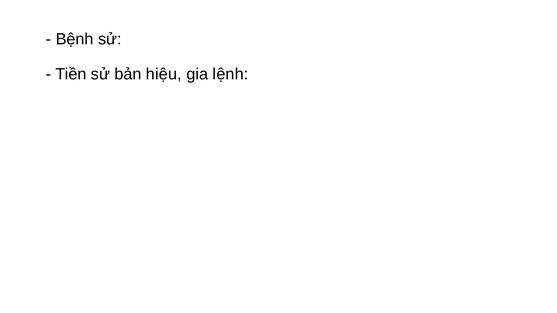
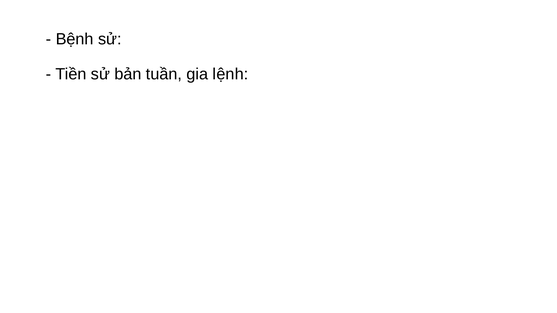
hiệu: hiệu -> tuần
